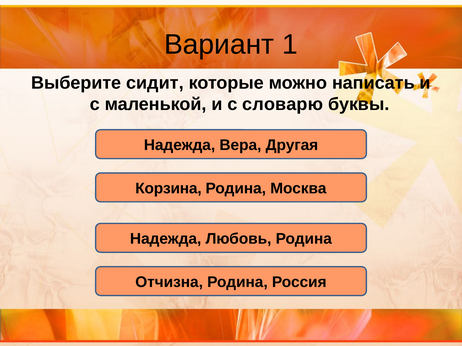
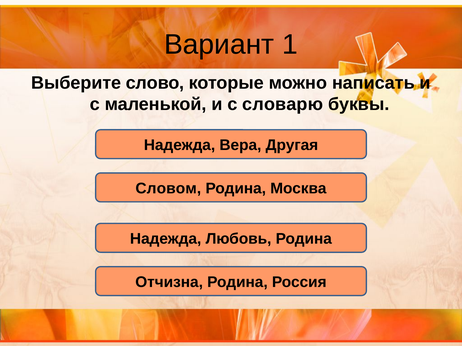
сидит: сидит -> слово
Корзина: Корзина -> Словом
